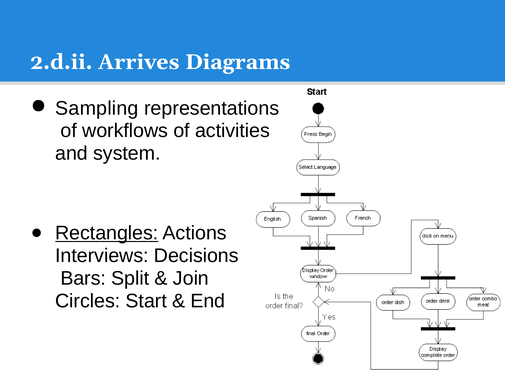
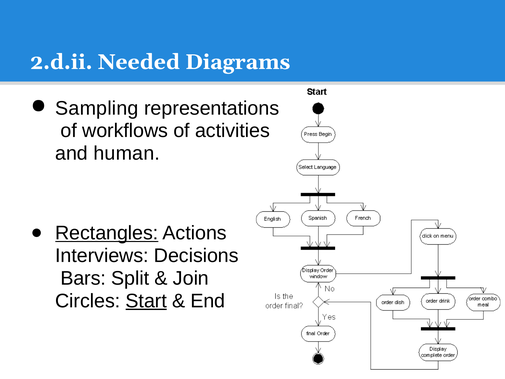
Arrives: Arrives -> Needed
system: system -> human
Start underline: none -> present
